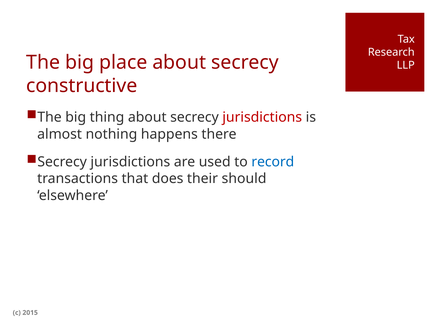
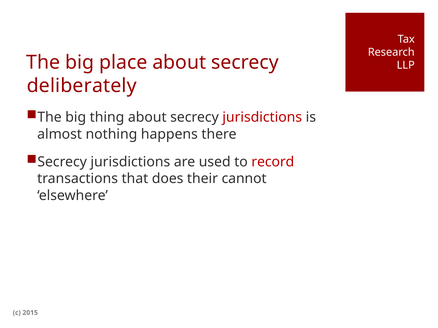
constructive: constructive -> deliberately
record colour: blue -> red
should: should -> cannot
